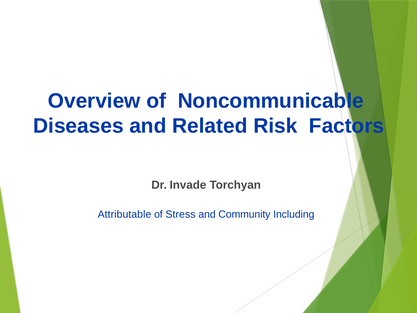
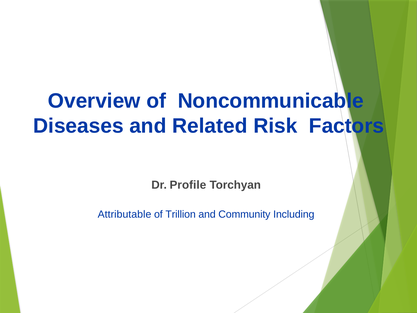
Invade: Invade -> Profile
Stress: Stress -> Trillion
